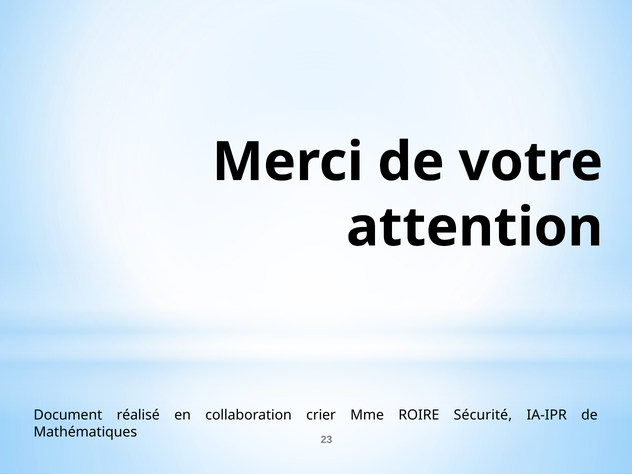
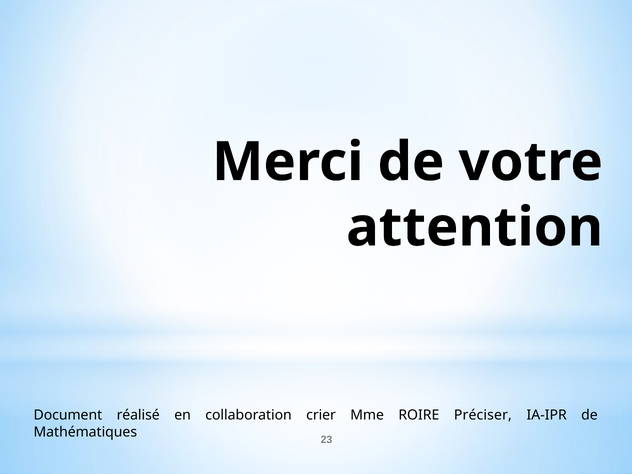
Sécurité: Sécurité -> Préciser
